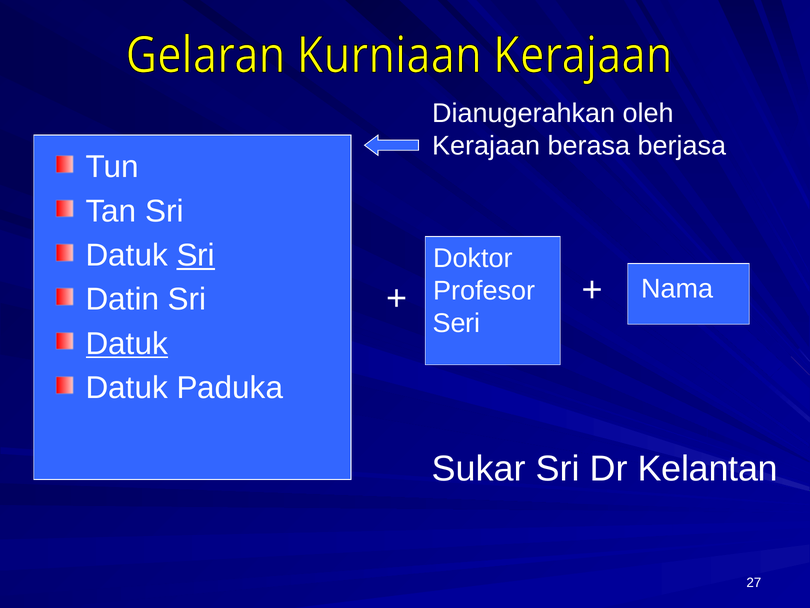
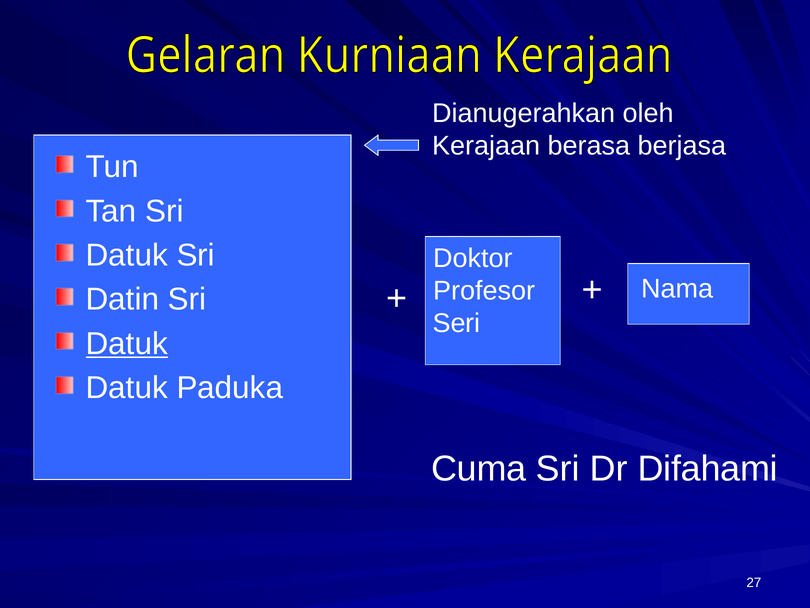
Sri at (196, 255) underline: present -> none
Sukar: Sukar -> Cuma
Kelantan: Kelantan -> Difahami
